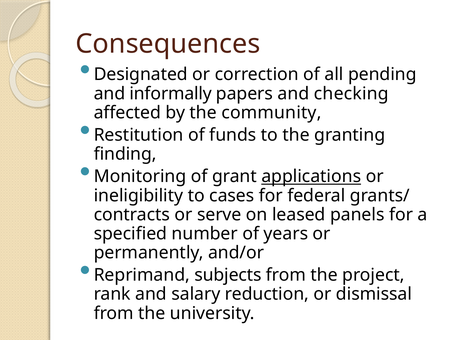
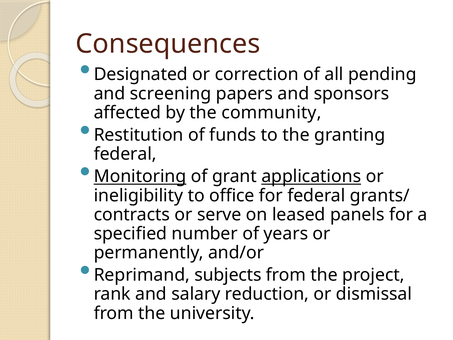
informally: informally -> screening
checking: checking -> sponsors
finding at (125, 154): finding -> federal
Monitoring underline: none -> present
cases: cases -> office
